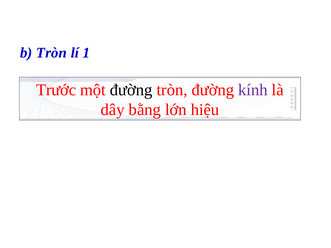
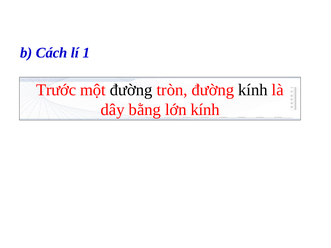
b Tròn: Tròn -> Cách
kính at (253, 90) colour: purple -> black
lớn hiệu: hiệu -> kính
